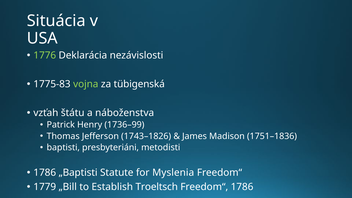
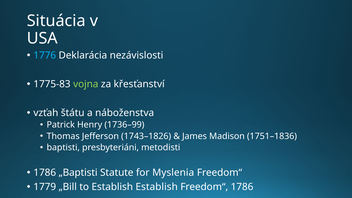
1776 colour: light green -> light blue
tübigenská: tübigenská -> křesťanství
Establish Troeltsch: Troeltsch -> Establish
